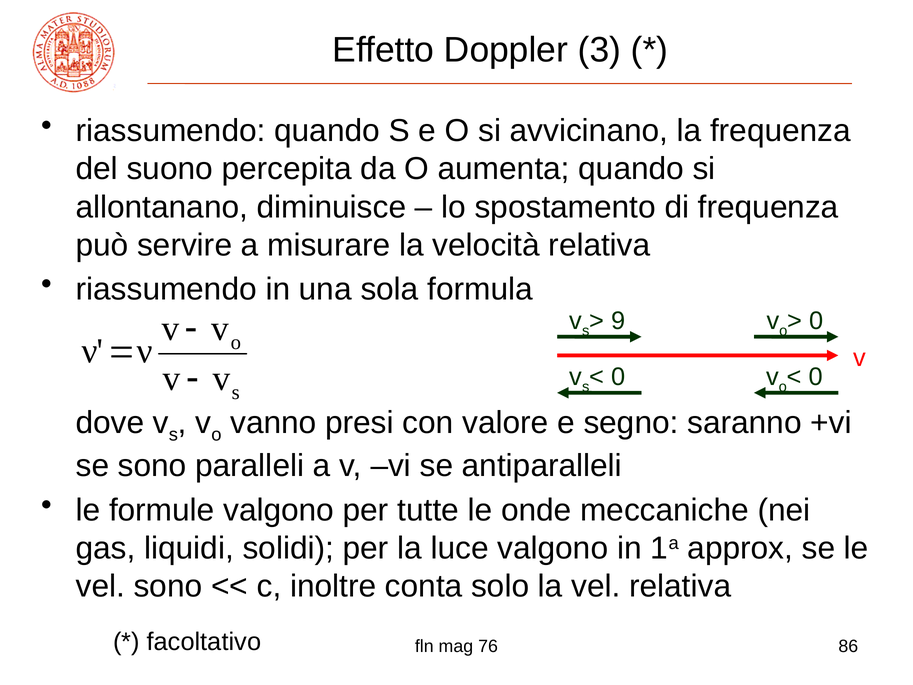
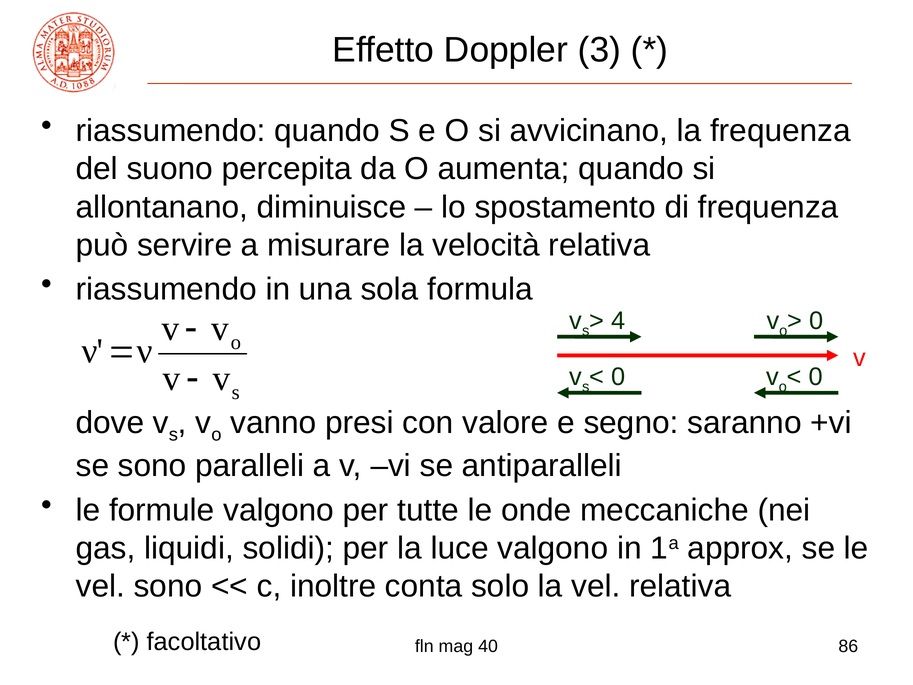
9: 9 -> 4
76: 76 -> 40
